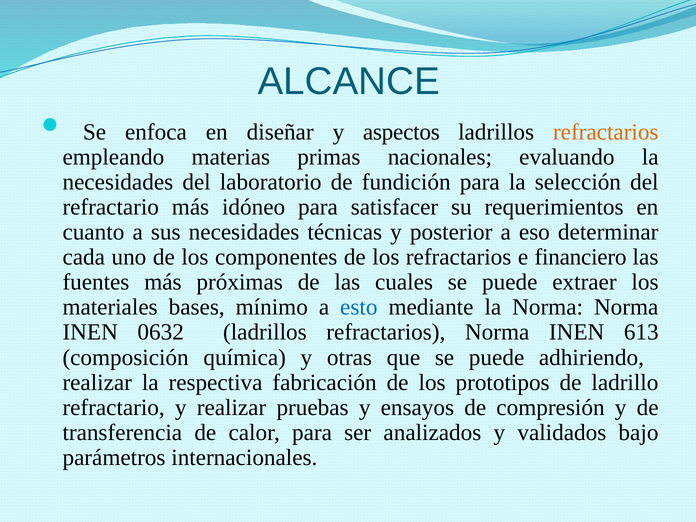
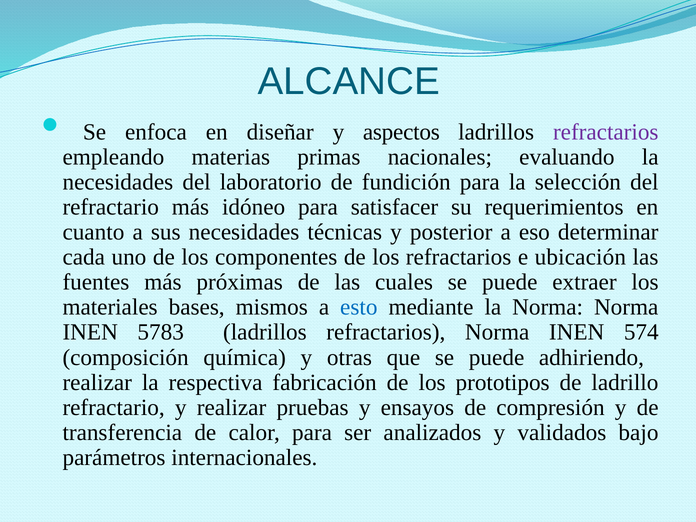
refractarios at (606, 132) colour: orange -> purple
financiero: financiero -> ubicación
mínimo: mínimo -> mismos
0632: 0632 -> 5783
613: 613 -> 574
